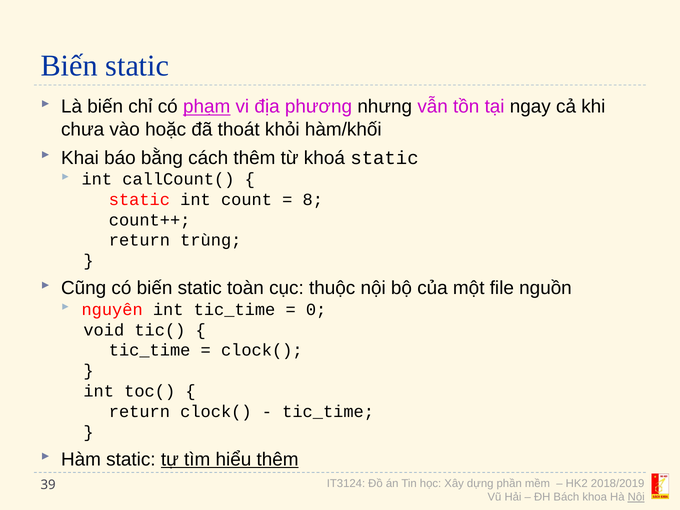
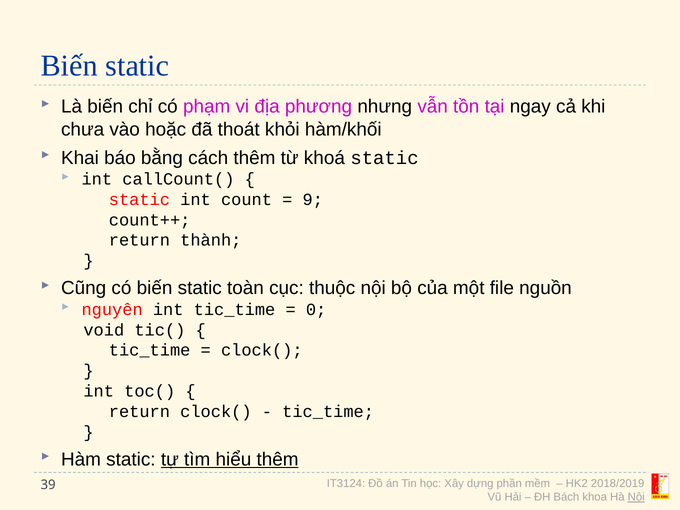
phạm underline: present -> none
8: 8 -> 9
trùng: trùng -> thành
